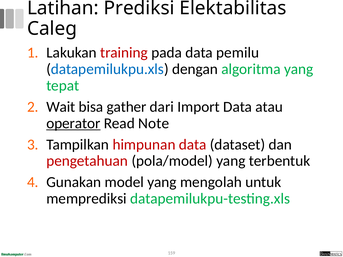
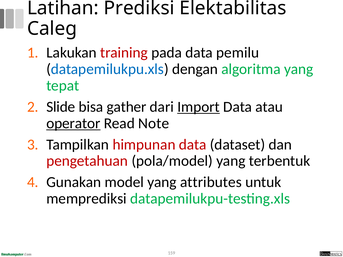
Wait: Wait -> Slide
Import underline: none -> present
mengolah: mengolah -> attributes
